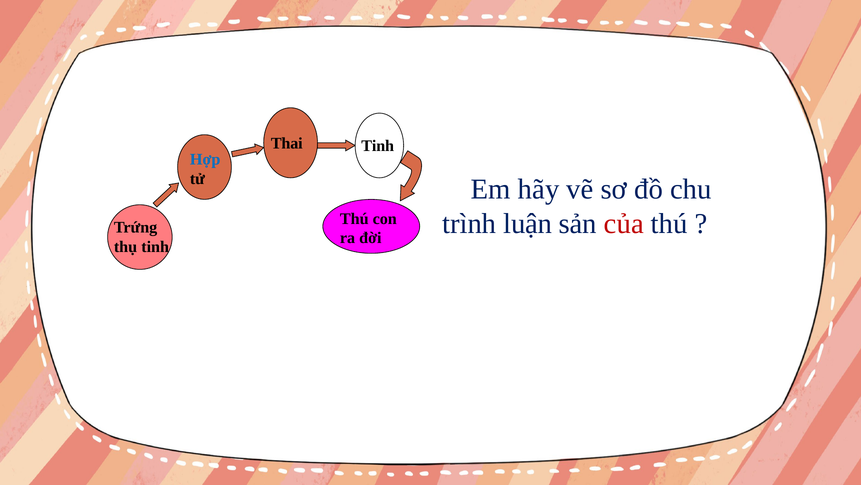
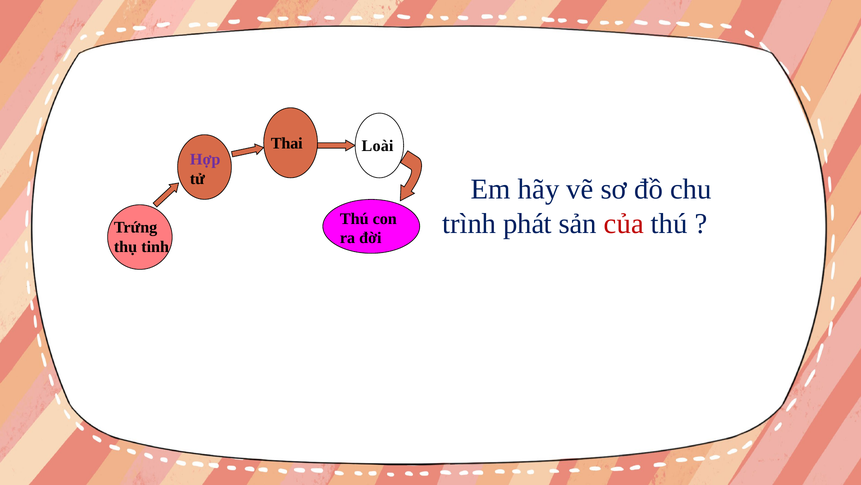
Tinh at (378, 145): Tinh -> Loài
Hợp colour: blue -> purple
luận: luận -> phát
